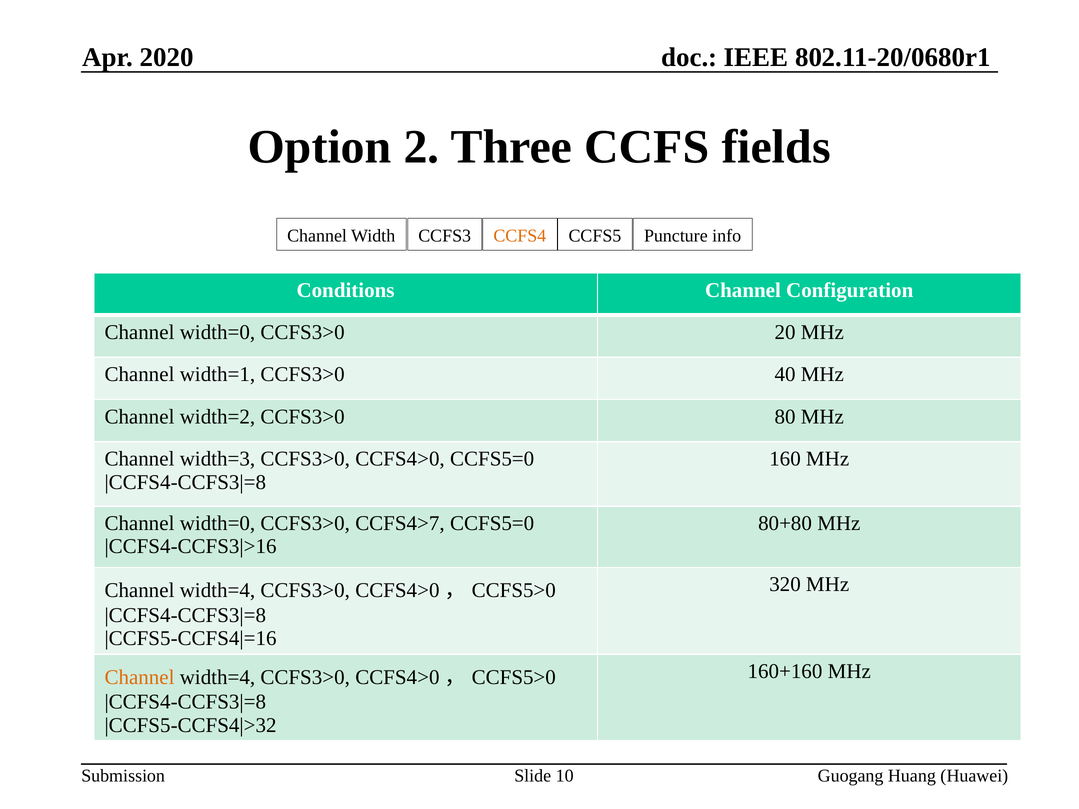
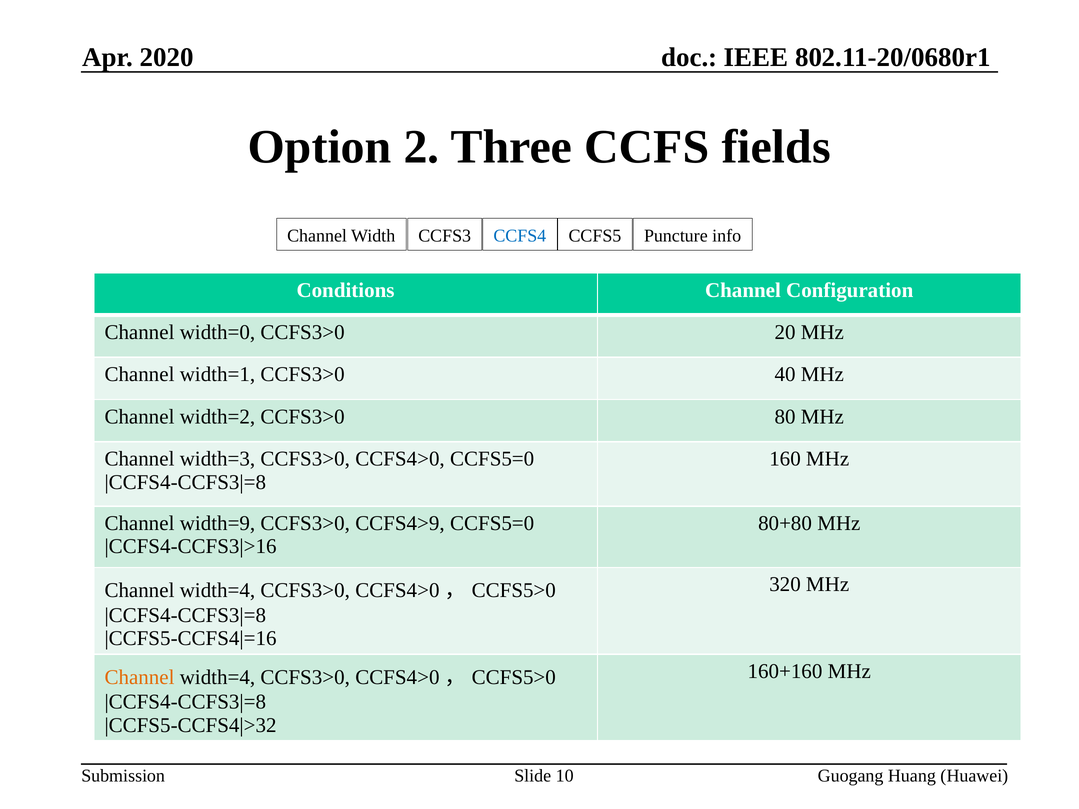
CCFS4 colour: orange -> blue
width=0 at (217, 524): width=0 -> width=9
CCFS4>7: CCFS4>7 -> CCFS4>9
